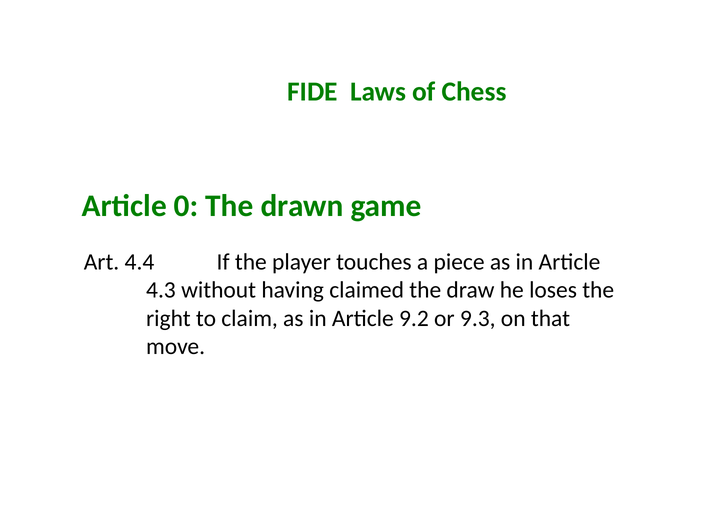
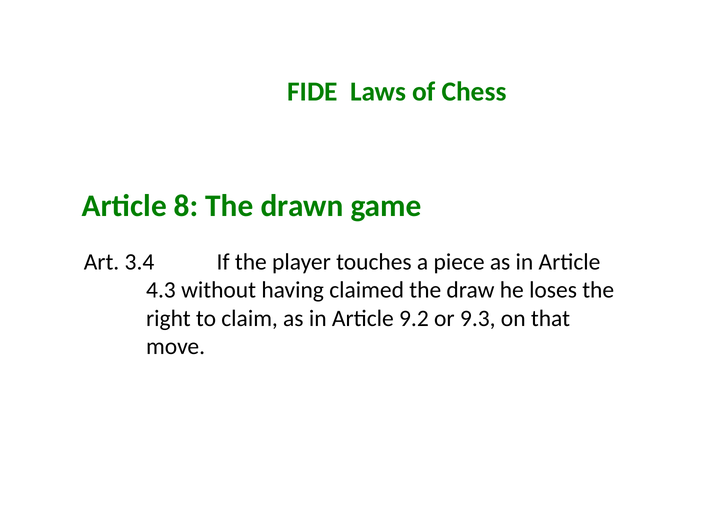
0: 0 -> 8
4.4: 4.4 -> 3.4
